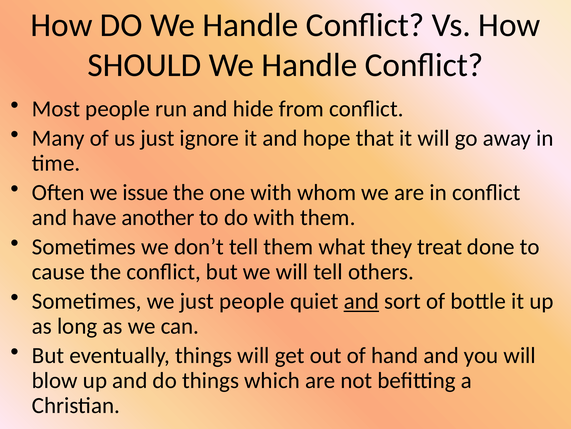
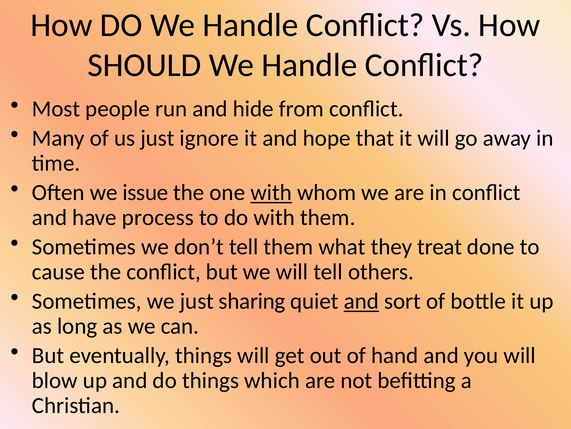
with at (271, 192) underline: none -> present
another: another -> process
just people: people -> sharing
